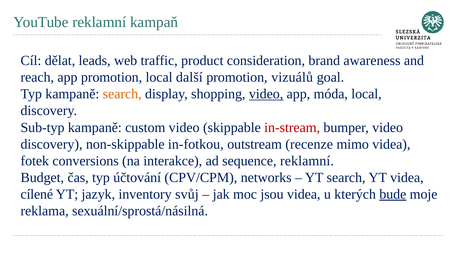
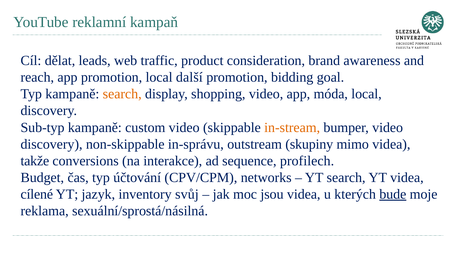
vizuálů: vizuálů -> bidding
video at (266, 94) underline: present -> none
in-stream colour: red -> orange
in-fotkou: in-fotkou -> in-správu
recenze: recenze -> skupiny
fotek: fotek -> takže
sequence reklamní: reklamní -> profilech
